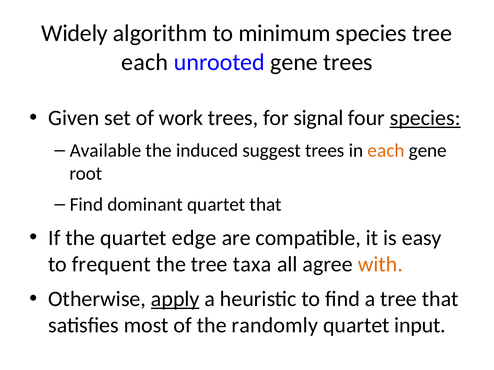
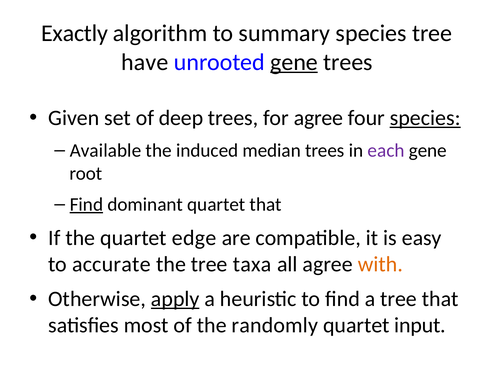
Widely: Widely -> Exactly
minimum: minimum -> summary
each at (145, 62): each -> have
gene at (294, 62) underline: none -> present
work: work -> deep
for signal: signal -> agree
suggest: suggest -> median
each at (386, 151) colour: orange -> purple
Find at (86, 205) underline: none -> present
frequent: frequent -> accurate
